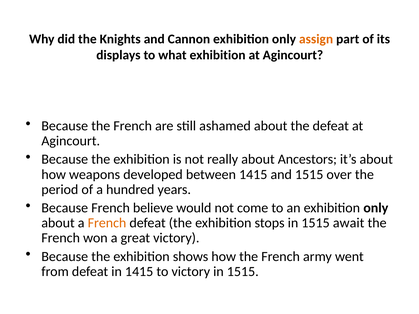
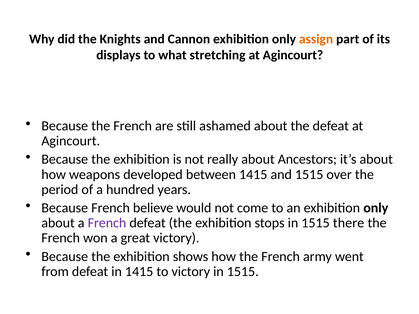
what exhibition: exhibition -> stretching
French at (107, 223) colour: orange -> purple
await: await -> there
